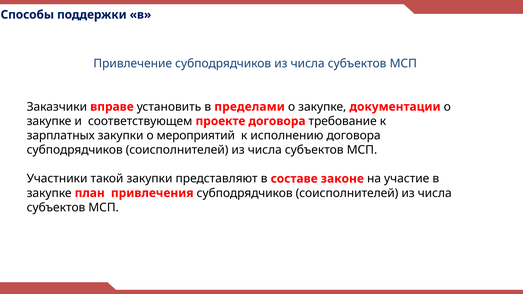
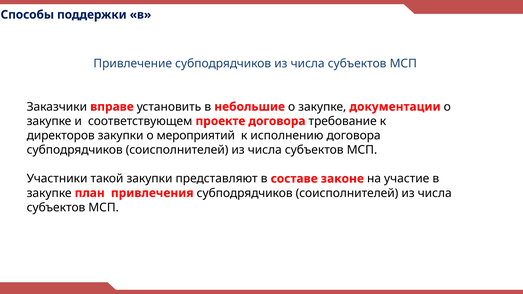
пределами: пределами -> небольшие
зарплатных: зарплатных -> директоров
